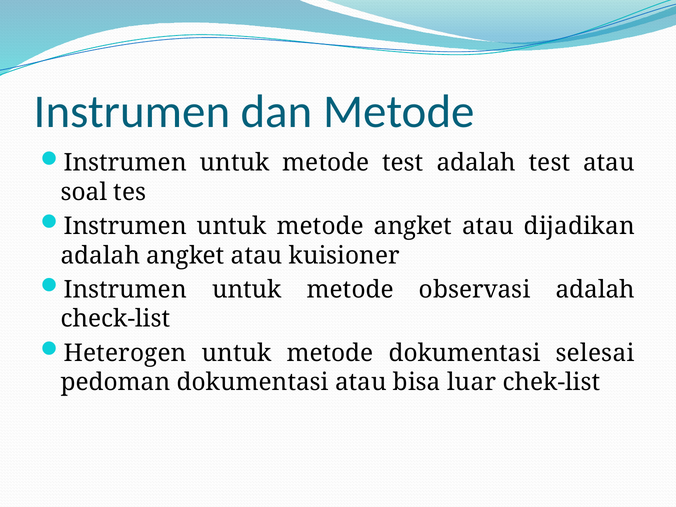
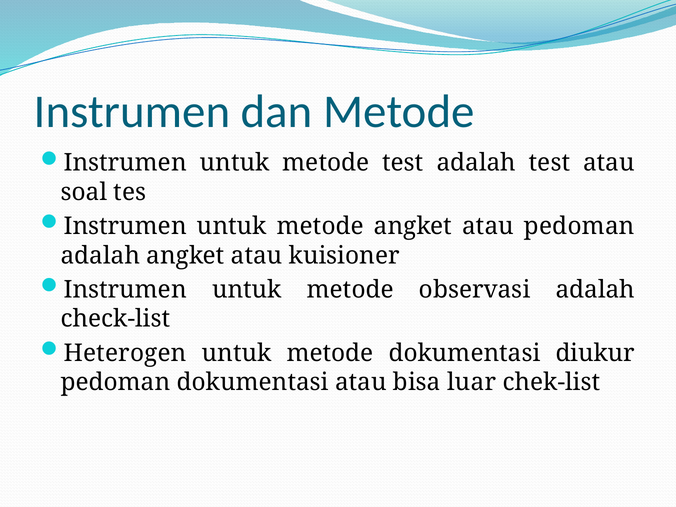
atau dijadikan: dijadikan -> pedoman
selesai: selesai -> diukur
